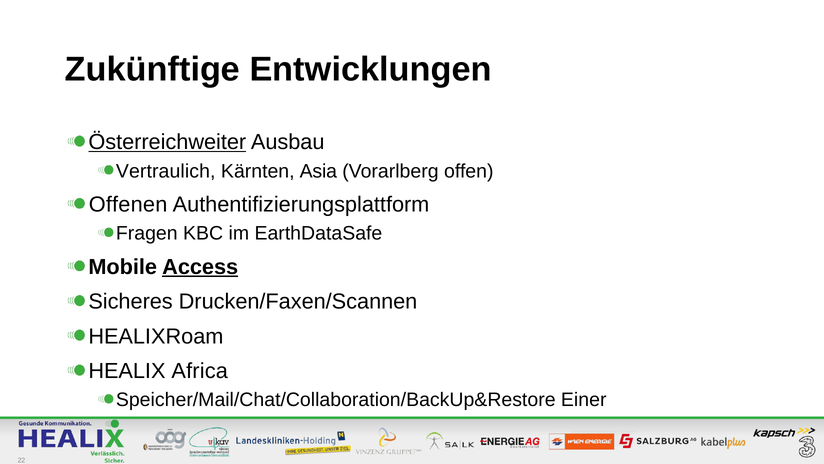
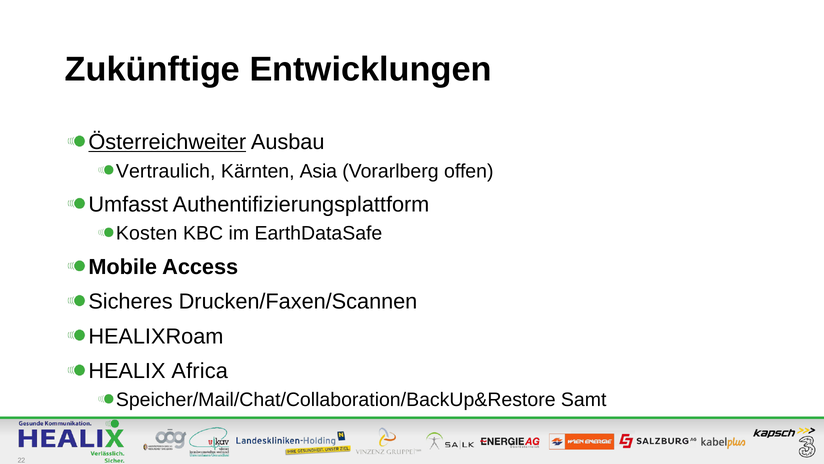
Offenen: Offenen -> Umfasst
Fragen: Fragen -> Kosten
Access underline: present -> none
Einer: Einer -> Samt
